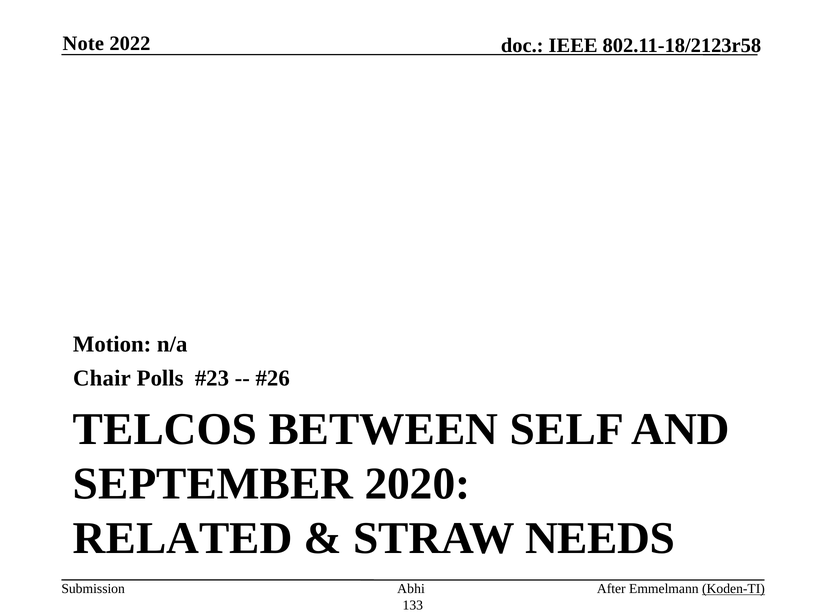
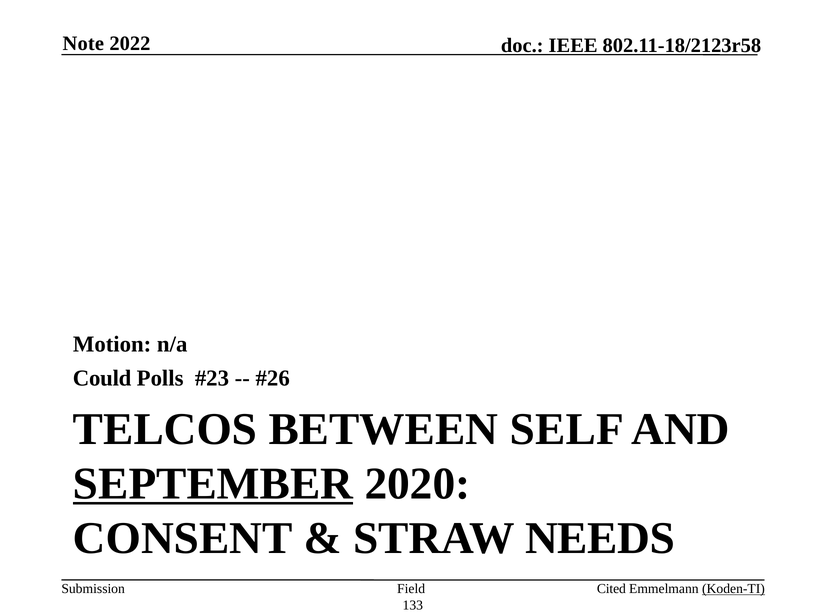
Chair: Chair -> Could
SEPTEMBER underline: none -> present
RELATED: RELATED -> CONSENT
Abhi: Abhi -> Field
After: After -> Cited
